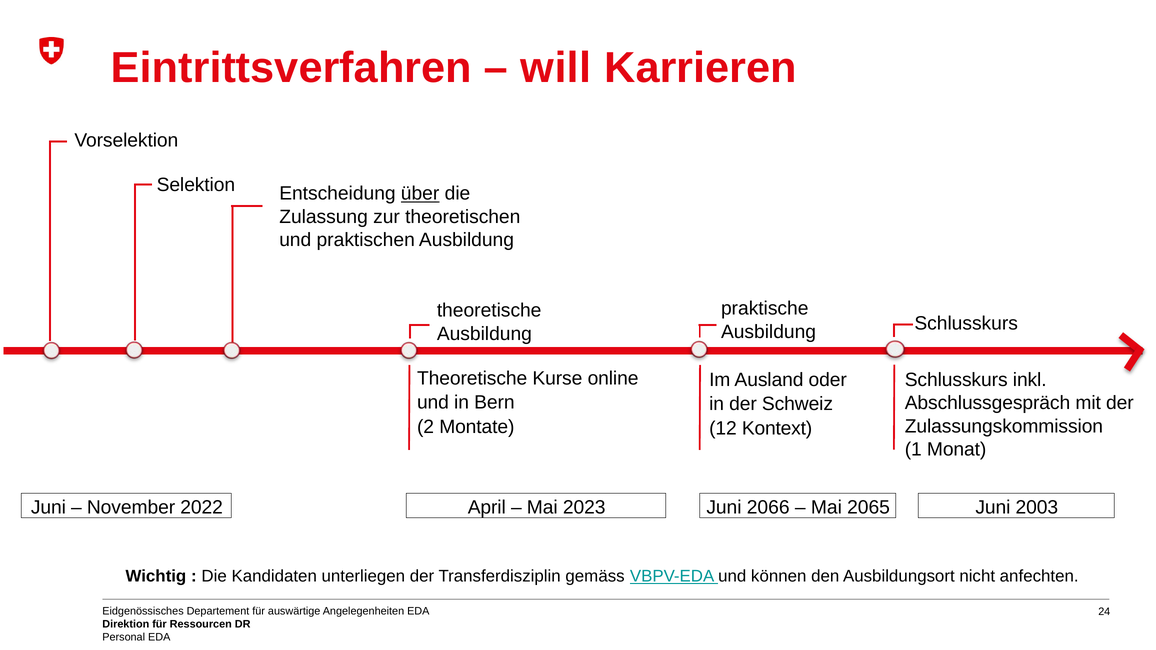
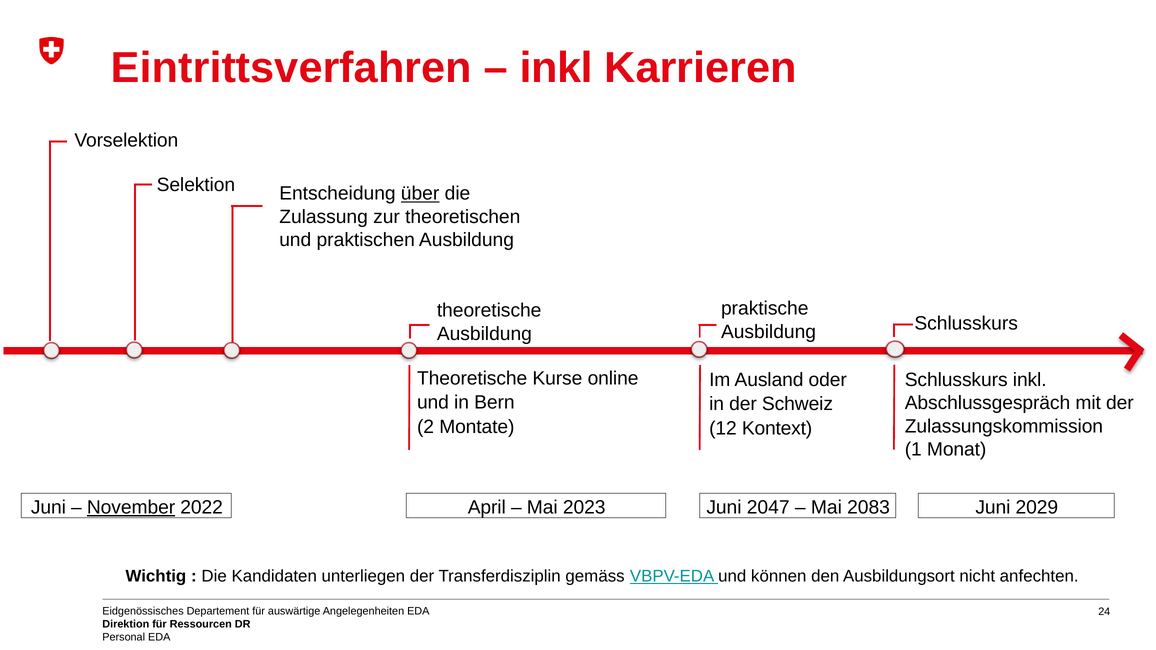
will at (556, 68): will -> inkl
November underline: none -> present
2066: 2066 -> 2047
2065: 2065 -> 2083
2003: 2003 -> 2029
